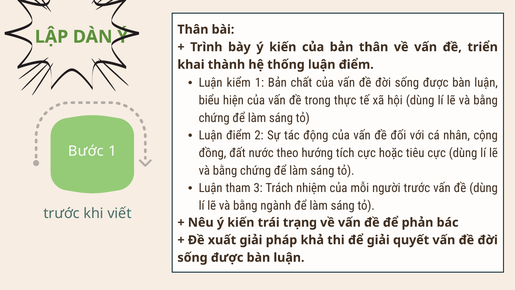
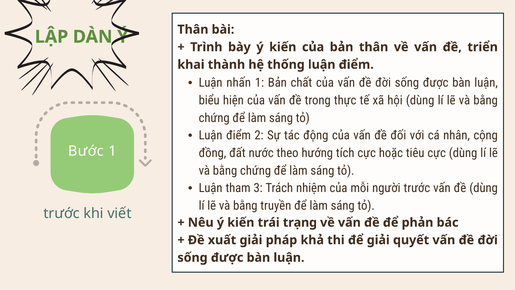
kiểm: kiểm -> nhấn
ngành: ngành -> truyền
